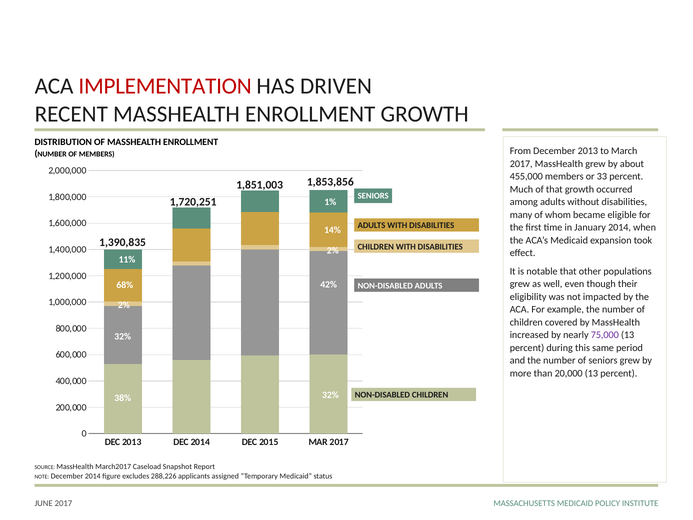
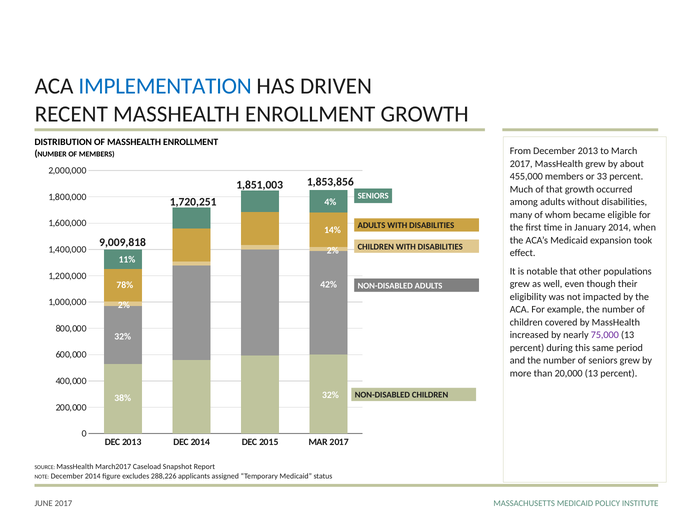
IMPLEMENTATION colour: red -> blue
1%: 1% -> 4%
1,390,835: 1,390,835 -> 9,009,818
68%: 68% -> 78%
